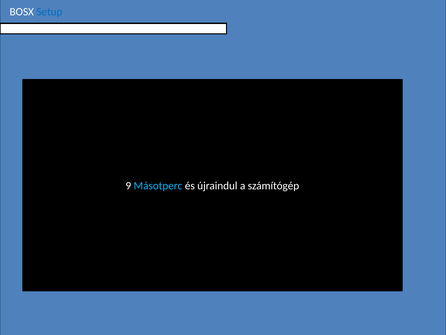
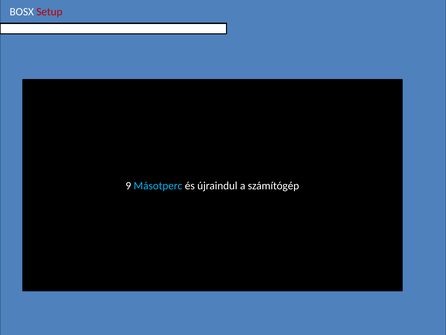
Setup colour: blue -> red
